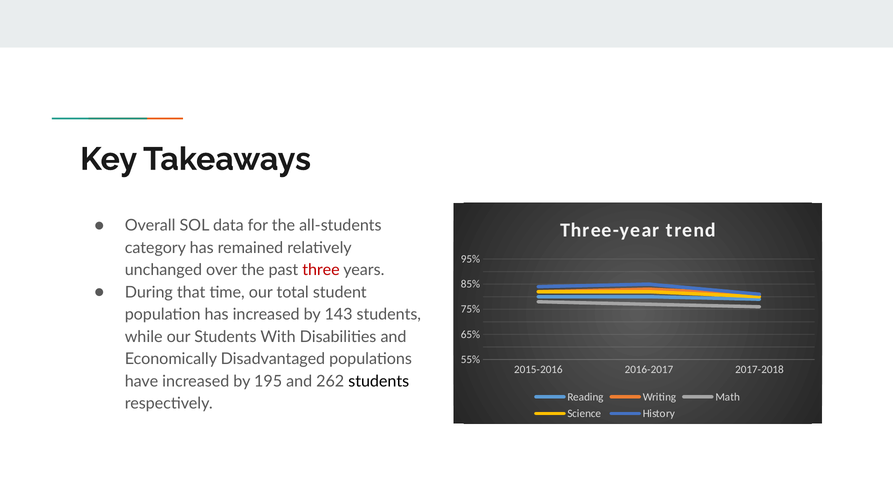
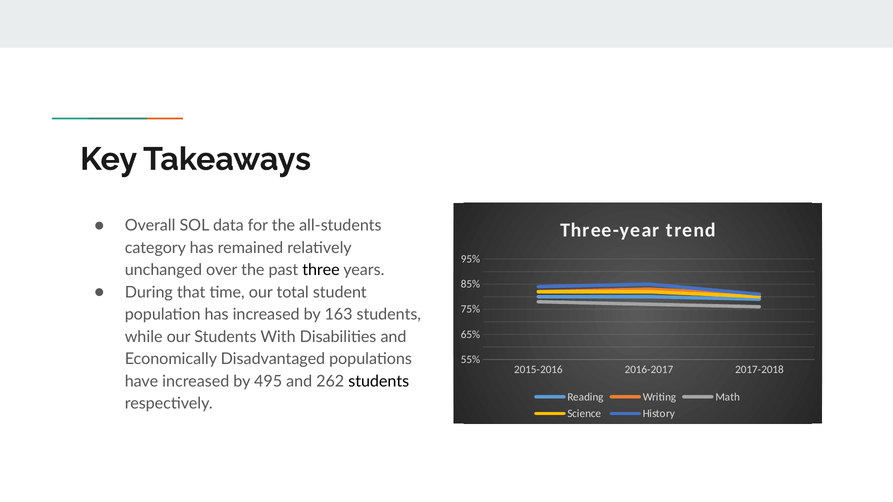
three colour: red -> black
143: 143 -> 163
195: 195 -> 495
